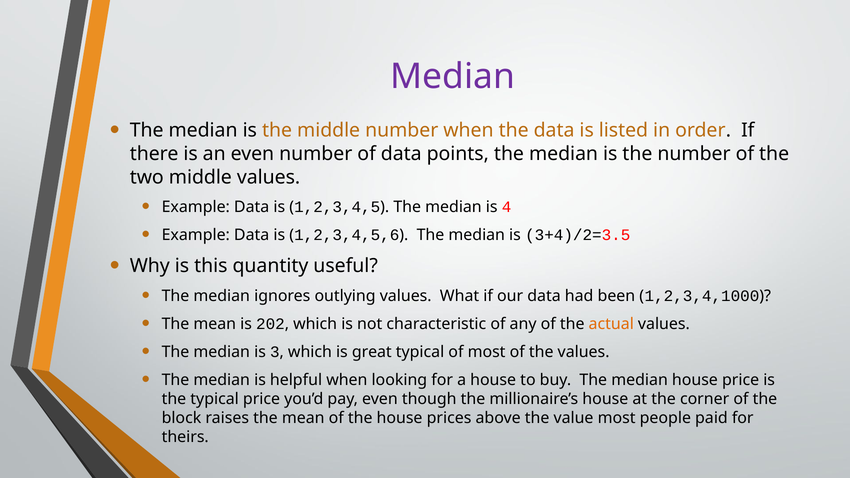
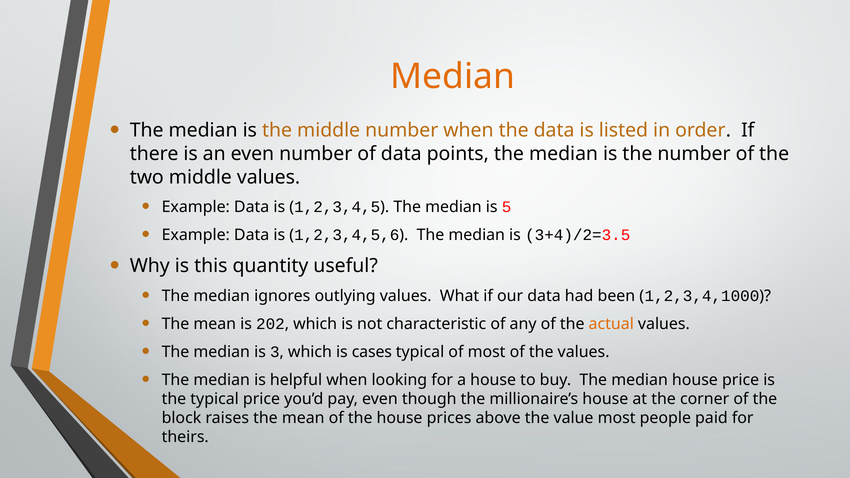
Median at (453, 77) colour: purple -> orange
4: 4 -> 5
great: great -> cases
